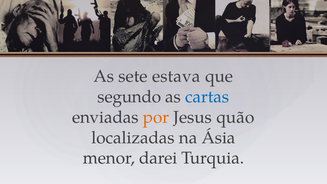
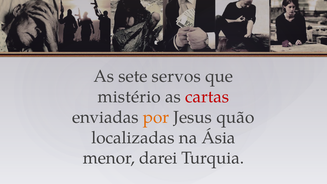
estava: estava -> servos
segundo: segundo -> mistério
cartas colour: blue -> red
